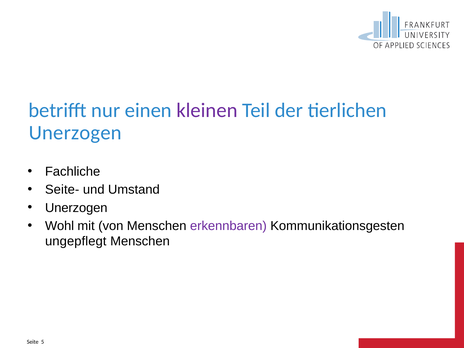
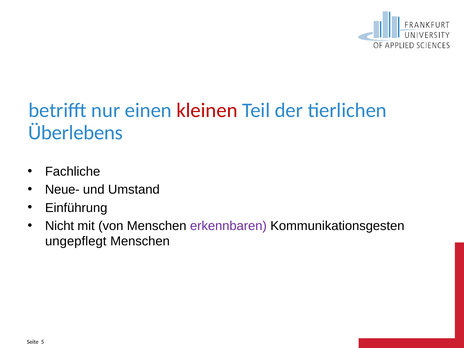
kleinen colour: purple -> red
Unerzogen at (75, 133): Unerzogen -> Überlebens
Seite-: Seite- -> Neue-
Unerzogen at (76, 208): Unerzogen -> Einführung
Wohl: Wohl -> Nicht
